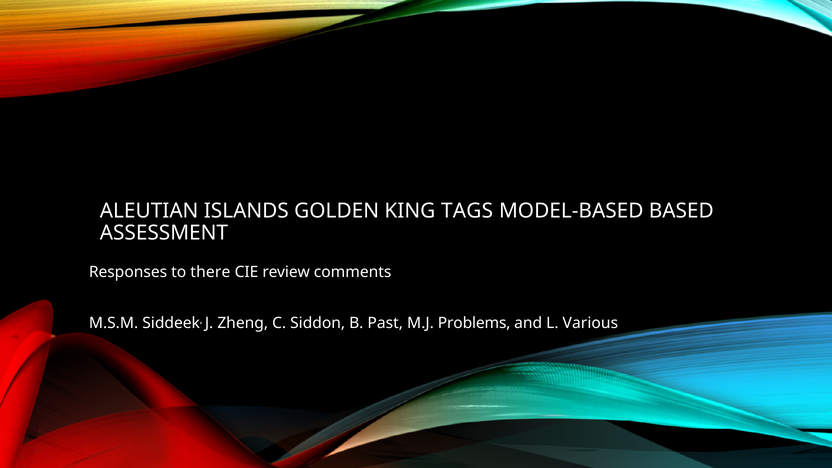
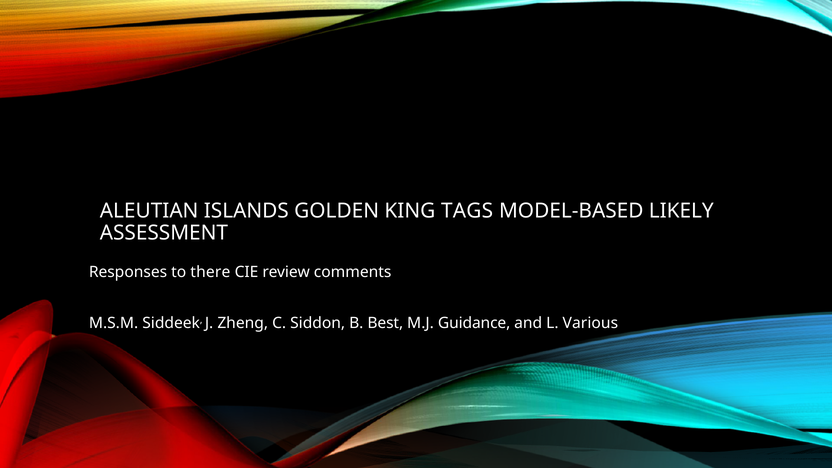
BASED: BASED -> LIKELY
Past: Past -> Best
Problems: Problems -> Guidance
